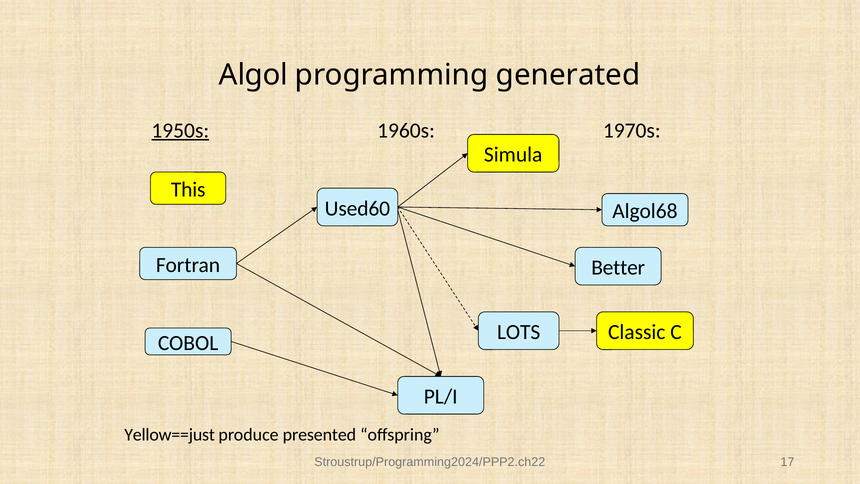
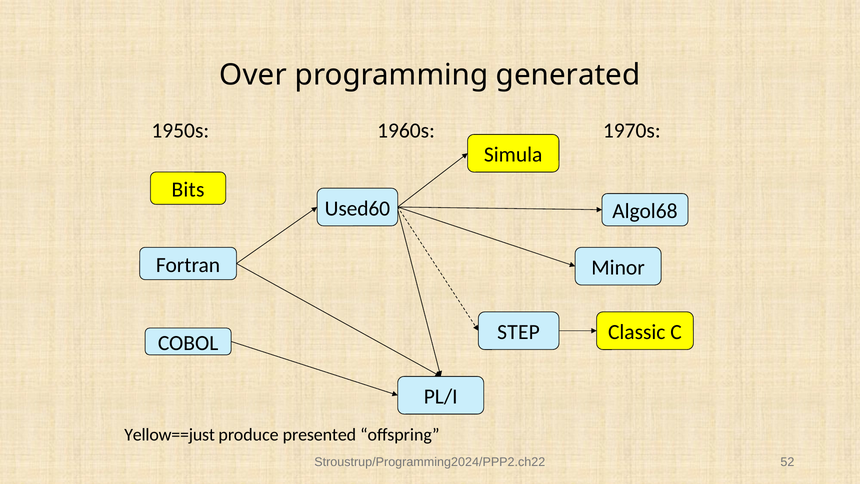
Algol: Algol -> Over
1950s underline: present -> none
This: This -> Bits
Better: Better -> Minor
LOTS: LOTS -> STEP
17: 17 -> 52
